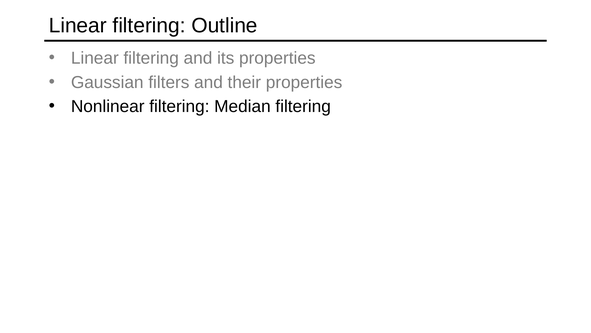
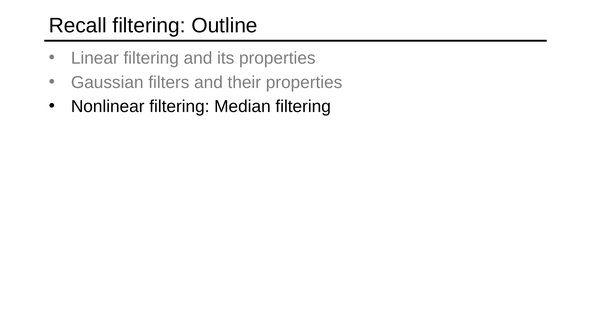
Linear at (78, 25): Linear -> Recall
